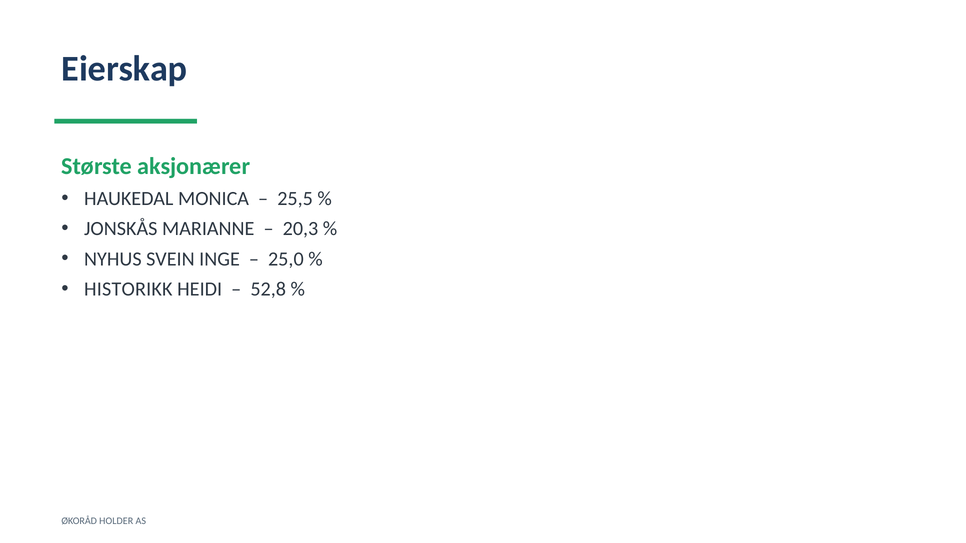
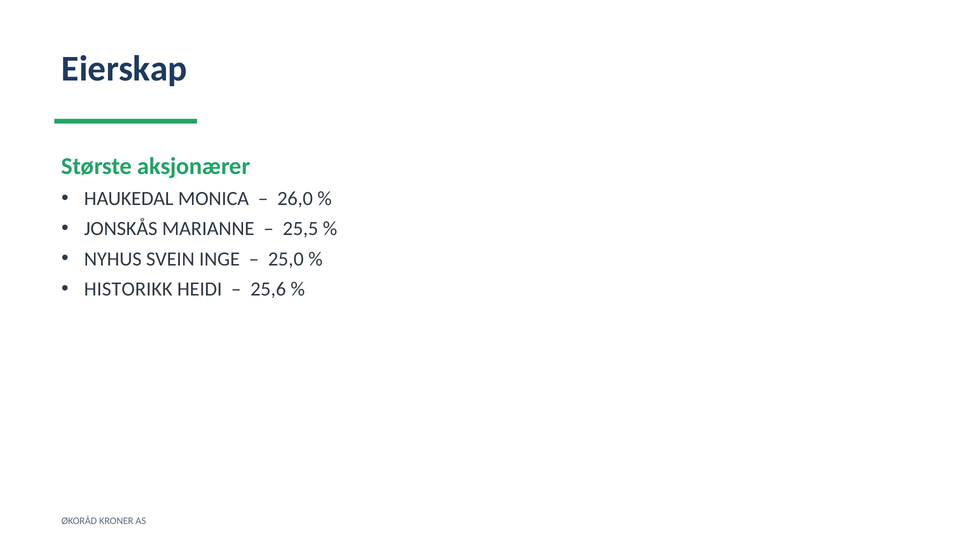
25,5: 25,5 -> 26,0
20,3: 20,3 -> 25,5
52,8: 52,8 -> 25,6
HOLDER: HOLDER -> KRONER
